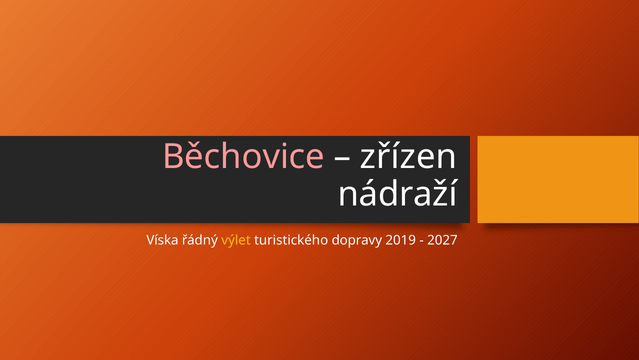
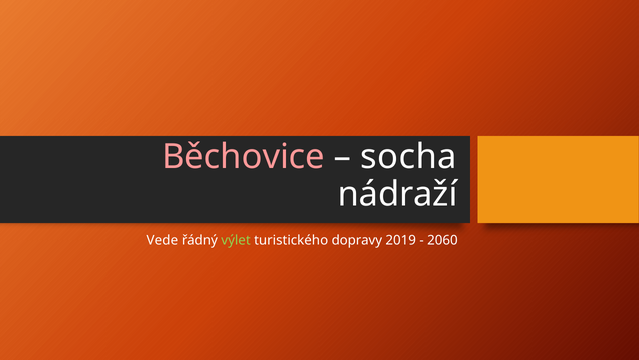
zřízen: zřízen -> socha
Víska: Víska -> Vede
výlet colour: yellow -> light green
2027: 2027 -> 2060
